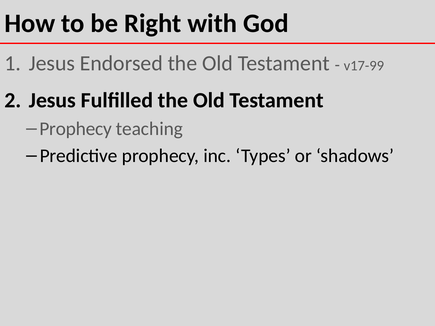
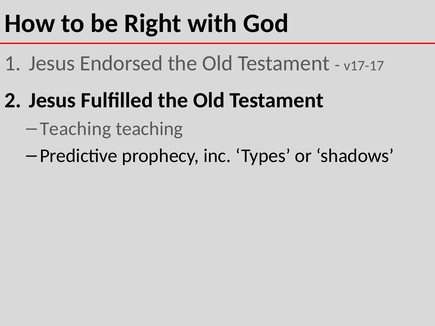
v17-99: v17-99 -> v17-17
Prophecy at (76, 129): Prophecy -> Teaching
